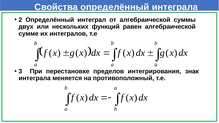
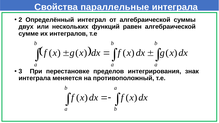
Свойства определённый: определённый -> параллельные
